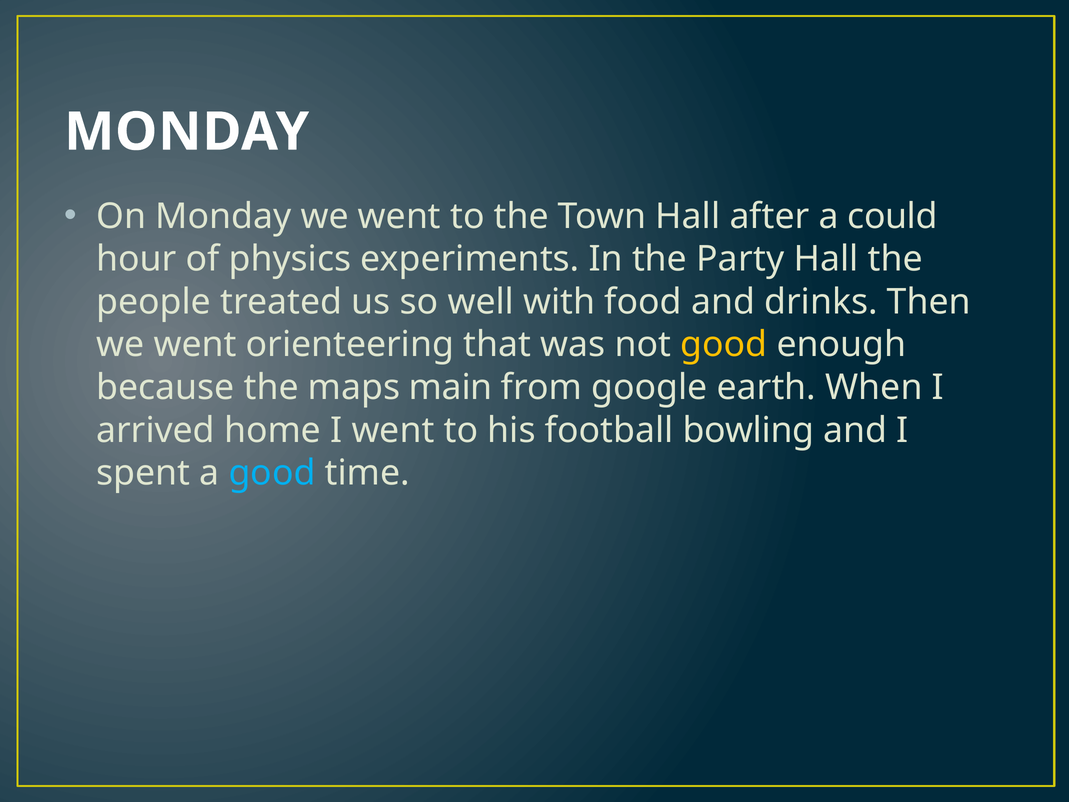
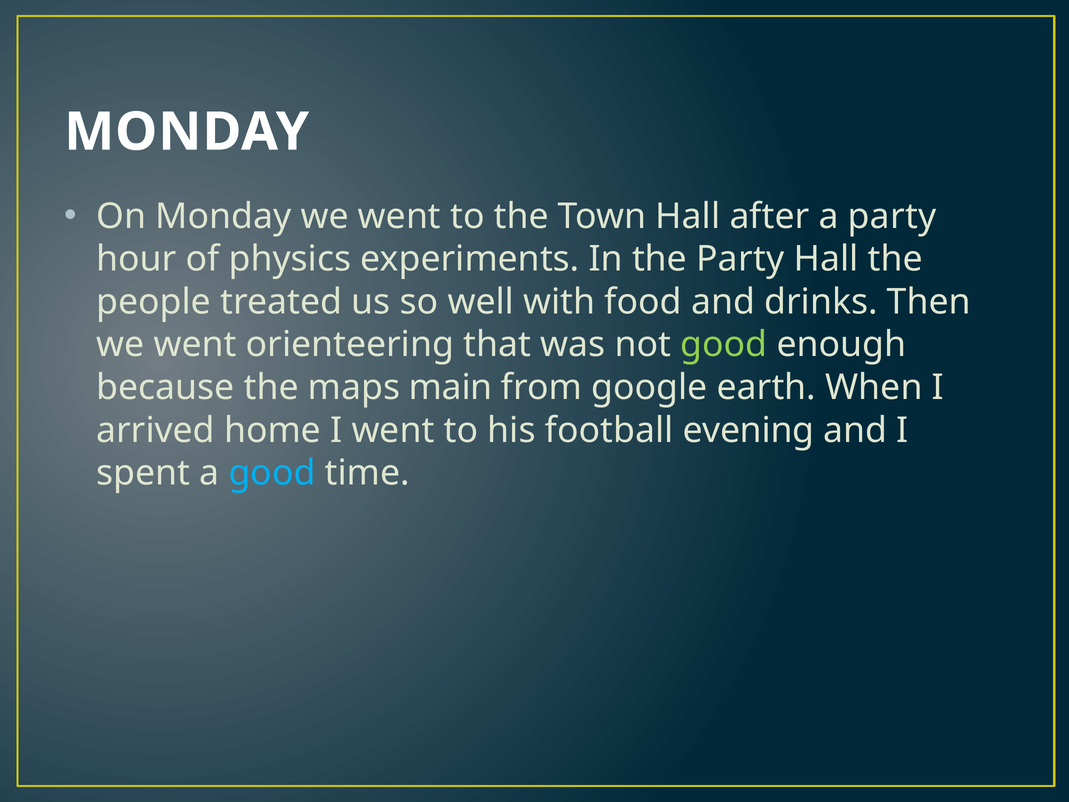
a could: could -> party
good at (724, 345) colour: yellow -> light green
bowling: bowling -> evening
